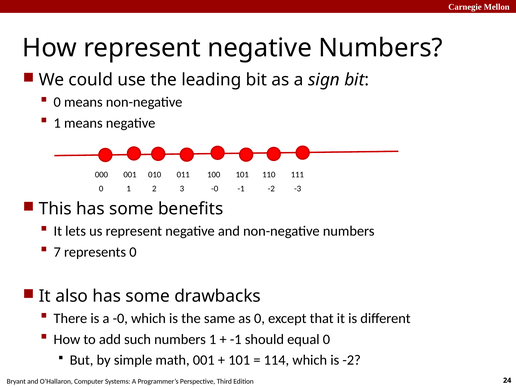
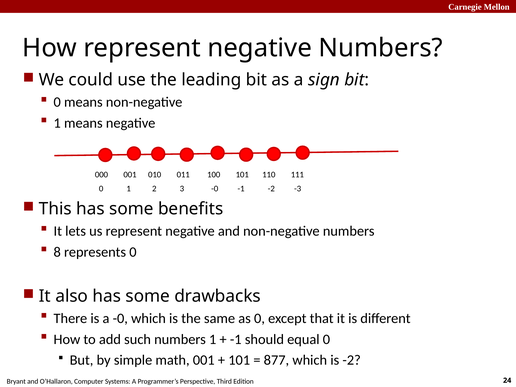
7: 7 -> 8
114: 114 -> 877
